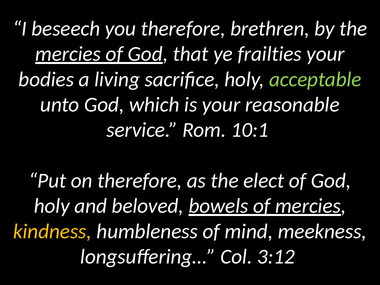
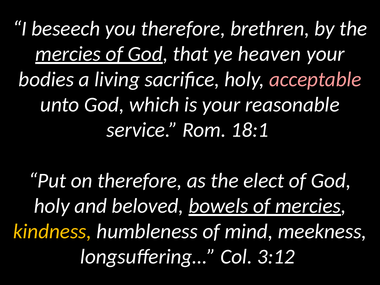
frailties: frailties -> heaven
acceptable colour: light green -> pink
10:1: 10:1 -> 18:1
